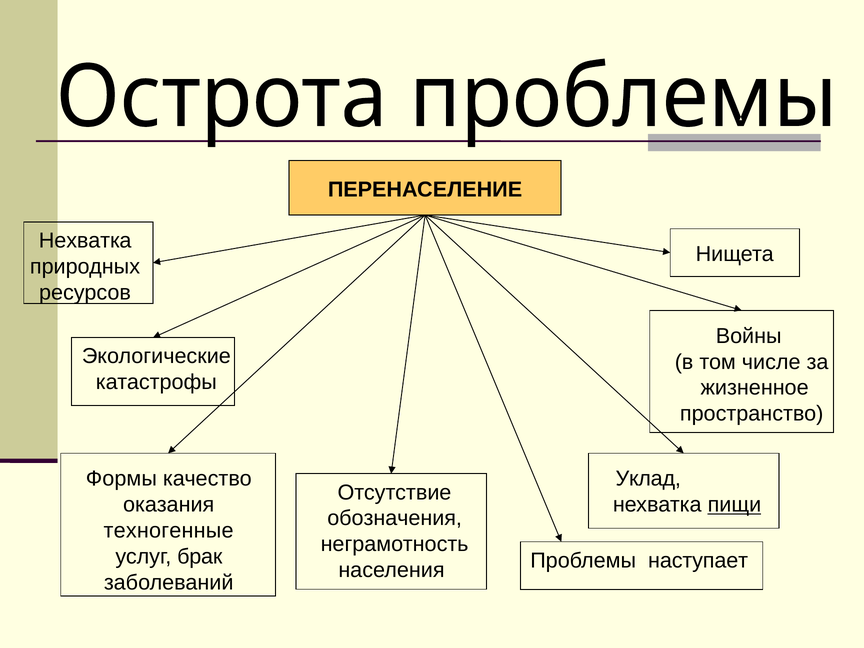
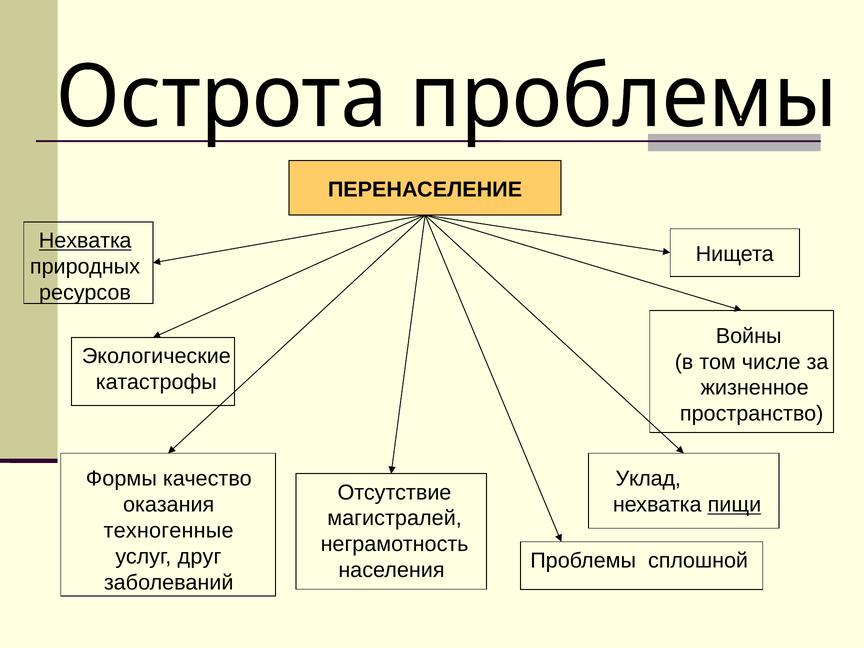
Нехватка at (85, 241) underline: none -> present
обозначения: обозначения -> магистралей
брак: брак -> друг
наступает: наступает -> сплошной
